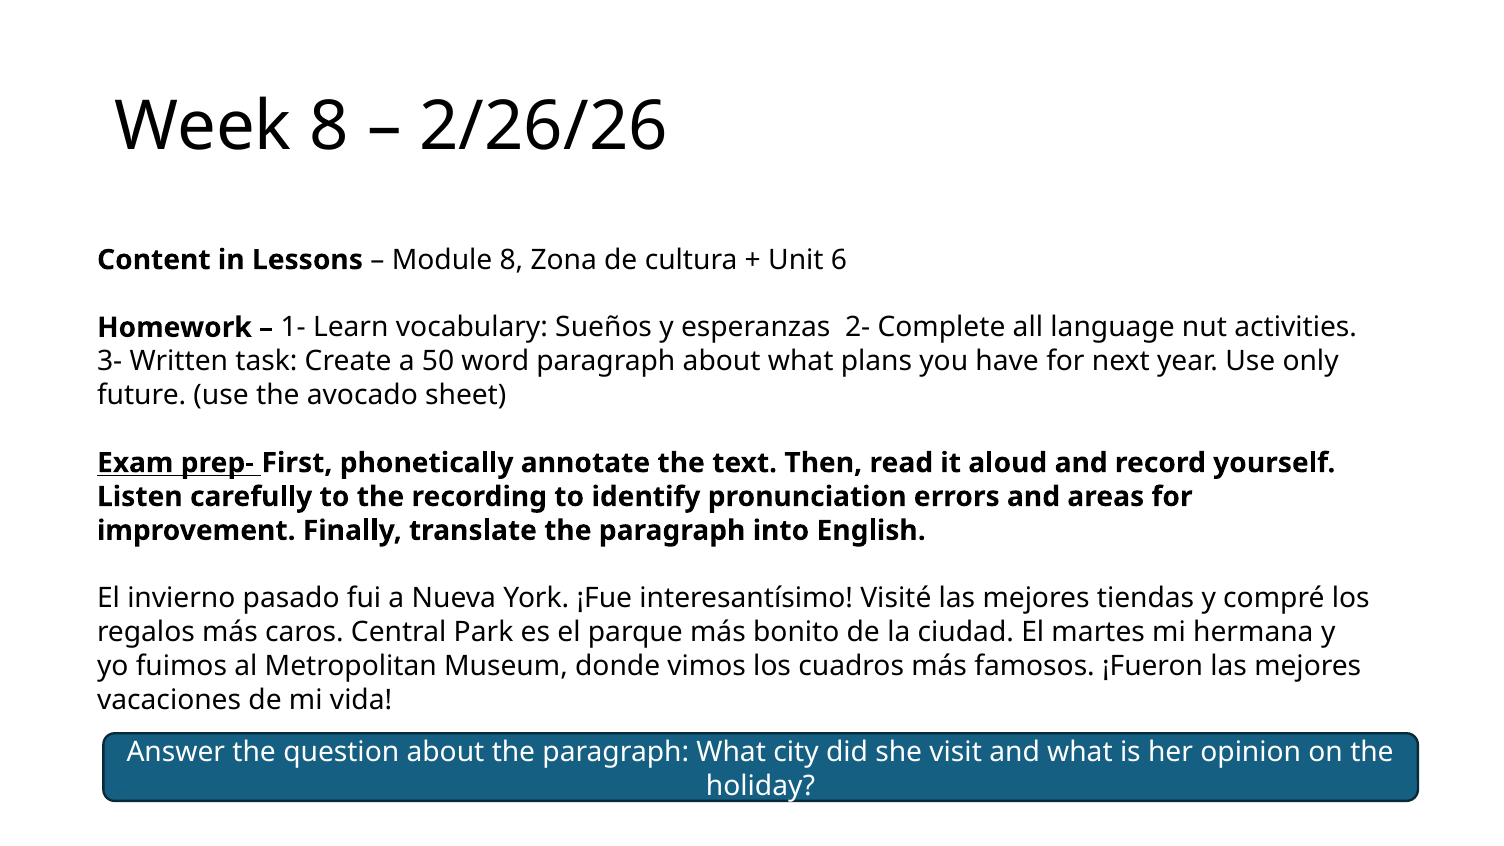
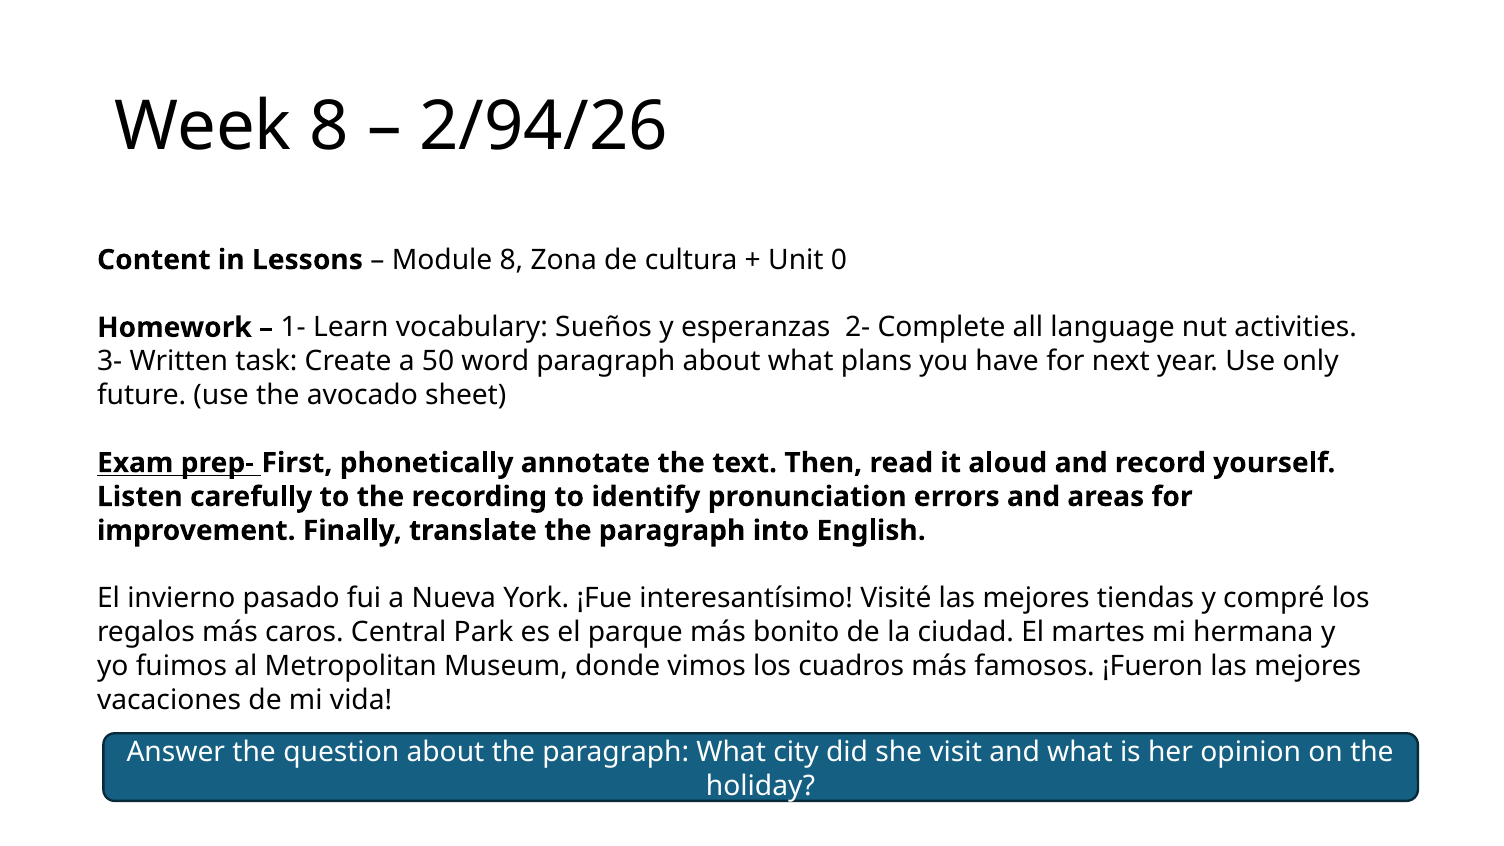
2/26/26: 2/26/26 -> 2/94/26
6: 6 -> 0
